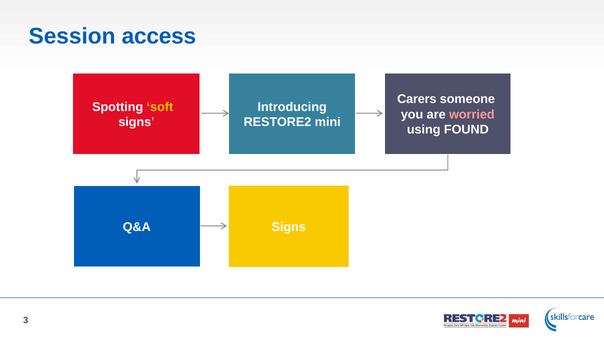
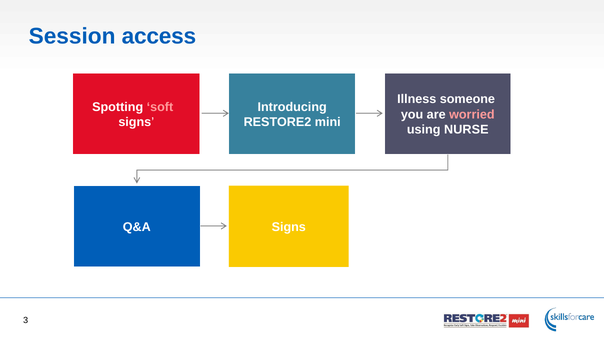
Carers: Carers -> Illness
soft colour: yellow -> pink
FOUND: FOUND -> NURSE
